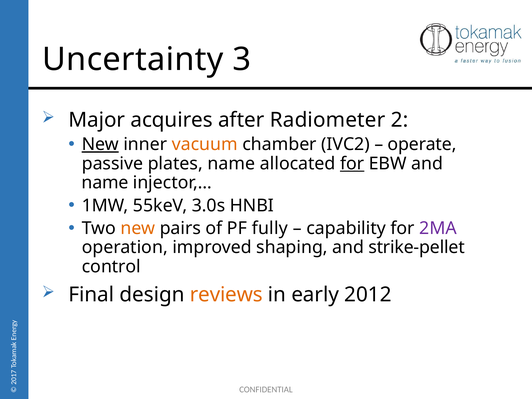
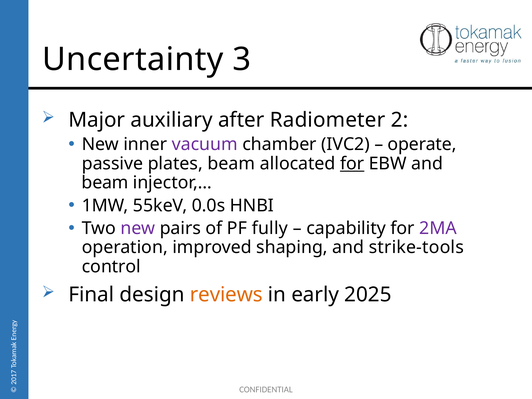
acquires: acquires -> auxiliary
New at (100, 144) underline: present -> none
vacuum colour: orange -> purple
plates name: name -> beam
name at (105, 183): name -> beam
3.0s: 3.0s -> 0.0s
new at (138, 228) colour: orange -> purple
strike-pellet: strike-pellet -> strike-tools
2012: 2012 -> 2025
